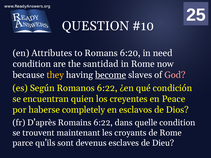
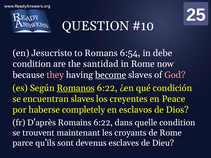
Attributes: Attributes -> Jesucristo
6:20: 6:20 -> 6:54
need: need -> debe
they colour: yellow -> pink
Romanos underline: none -> present
encuentran quien: quien -> slaves
